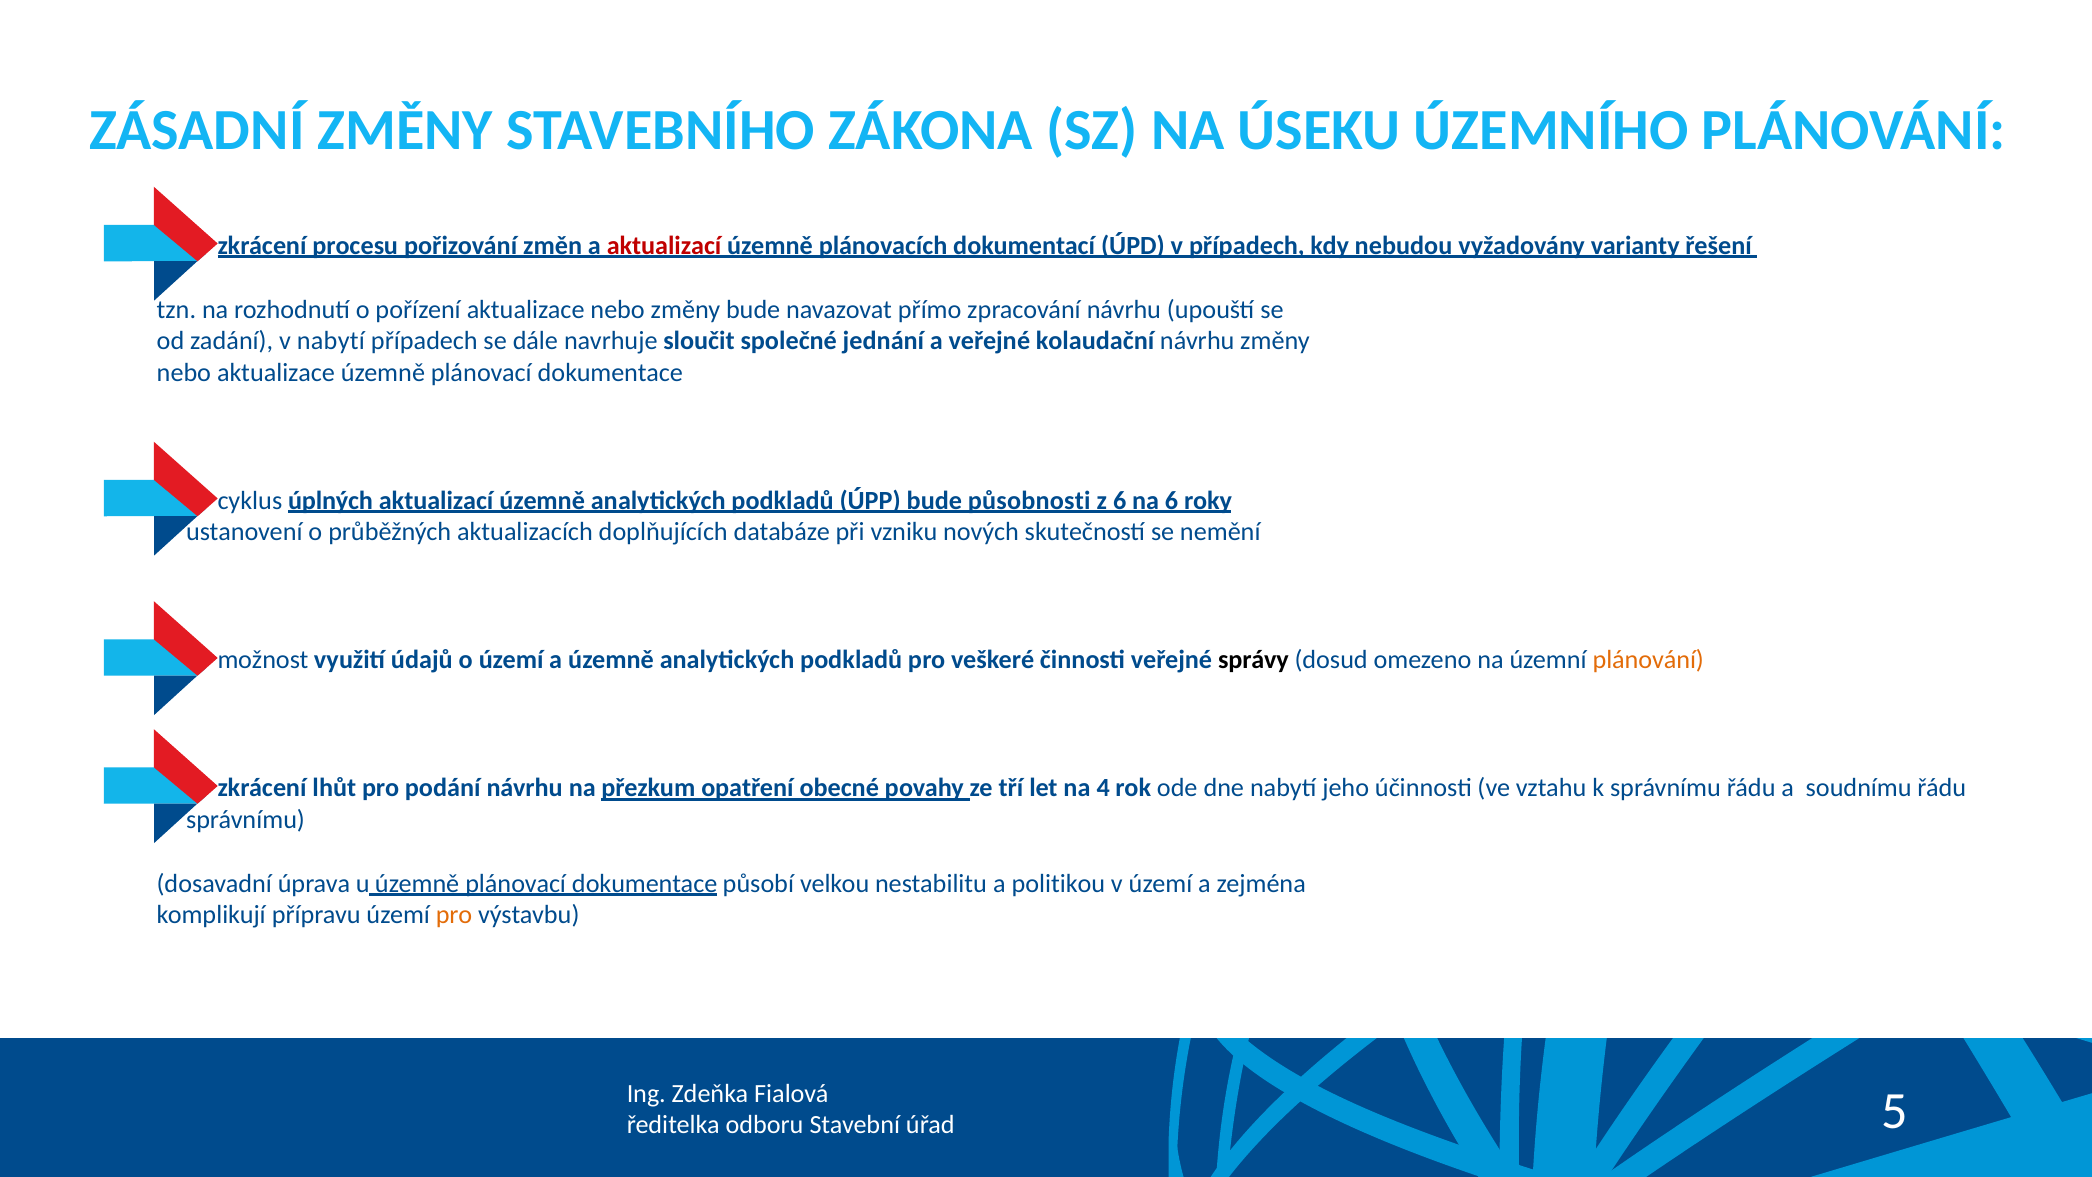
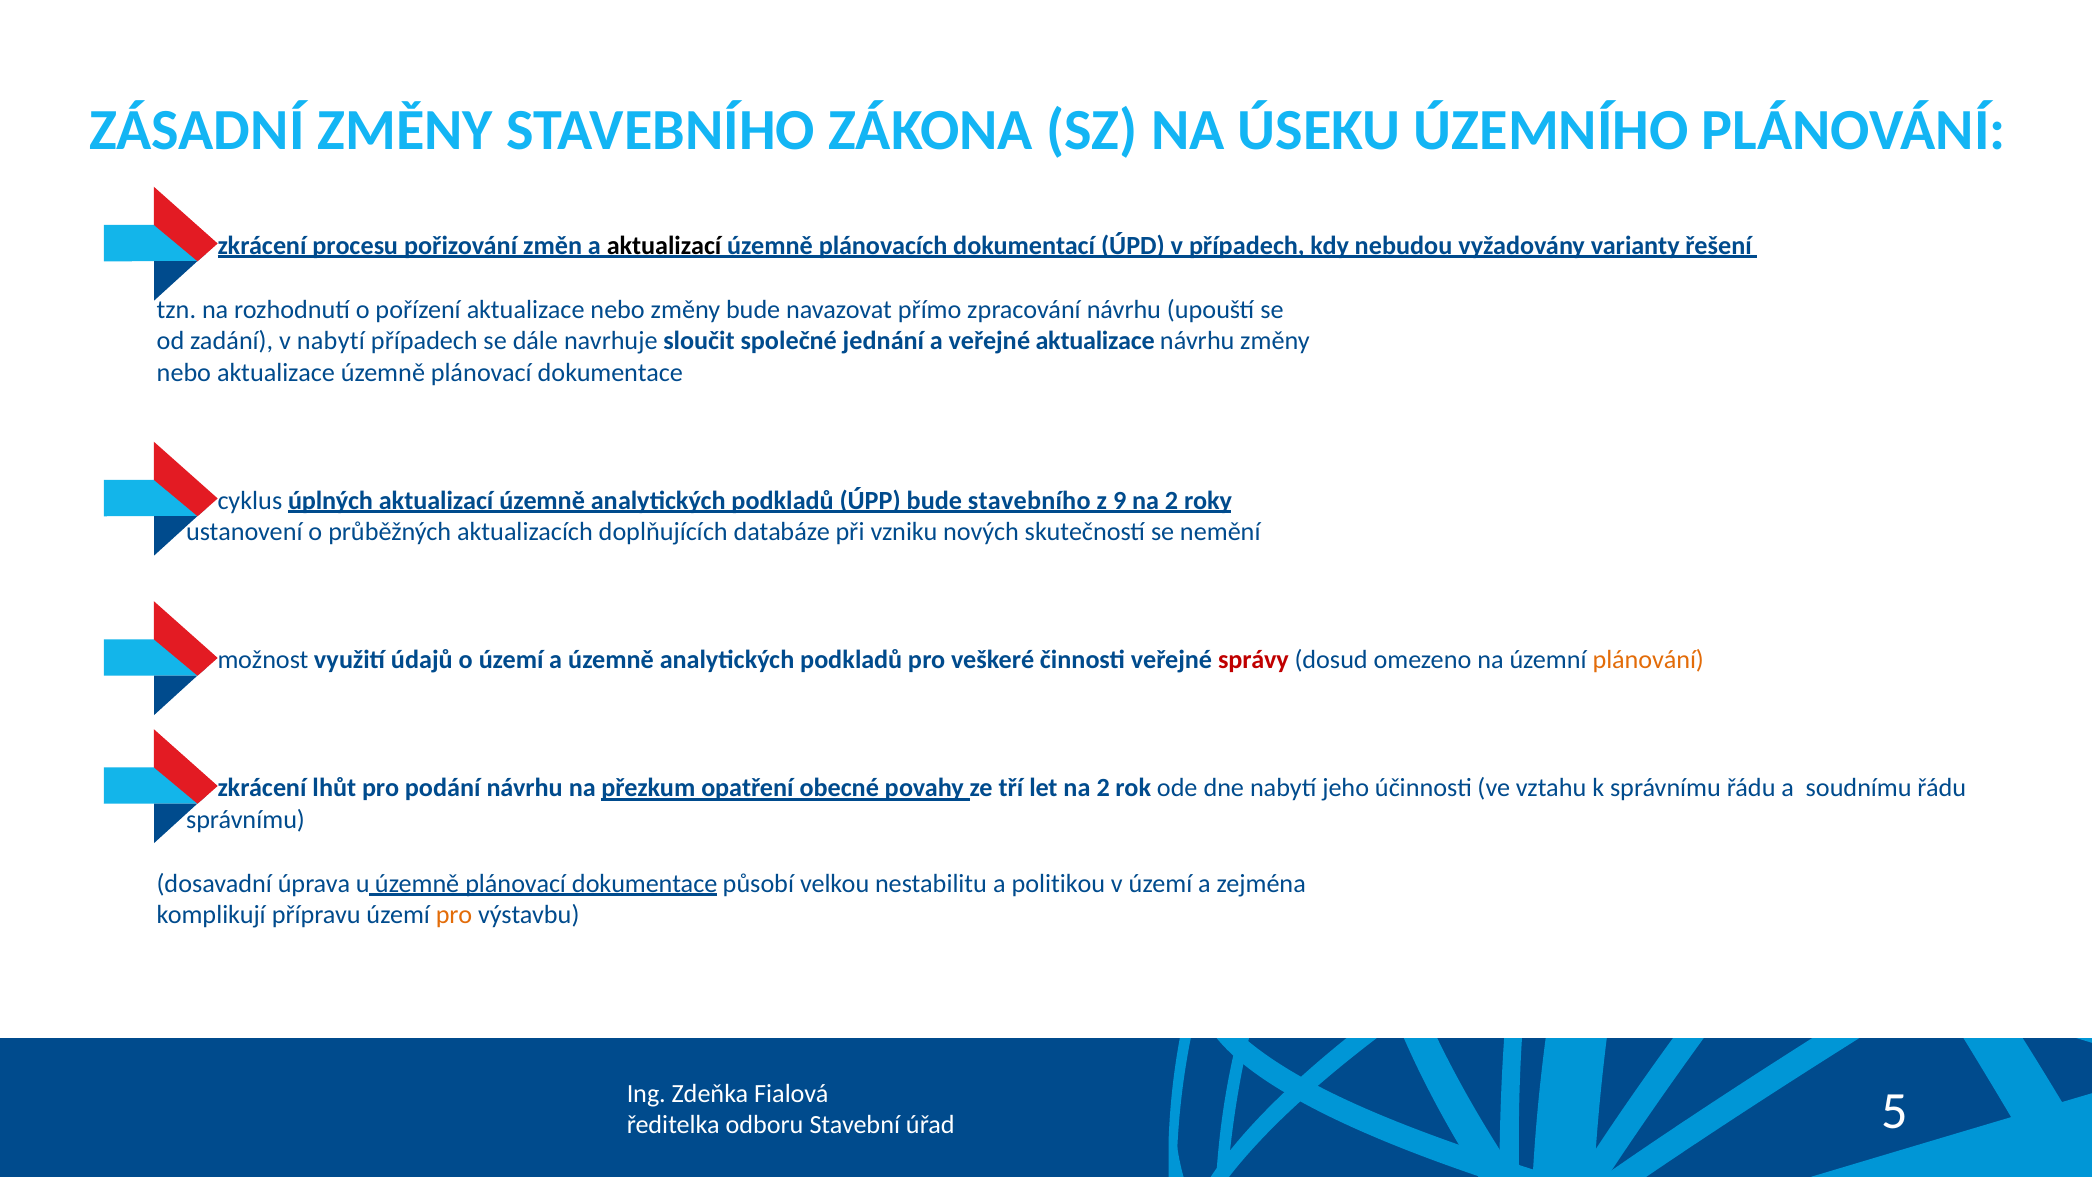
aktualizací at (664, 245) colour: red -> black
veřejné kolaudační: kolaudační -> aktualizace
bude působnosti: působnosti -> stavebního
z 6: 6 -> 9
6 at (1172, 500): 6 -> 2
správy colour: black -> red
let na 4: 4 -> 2
